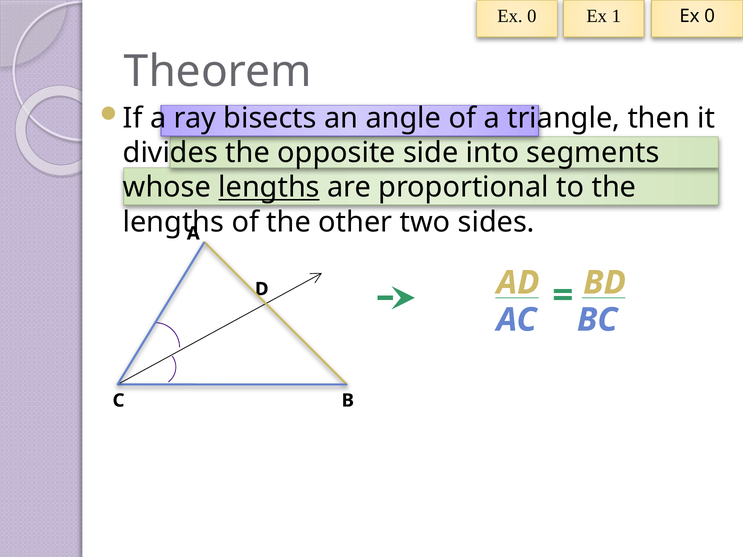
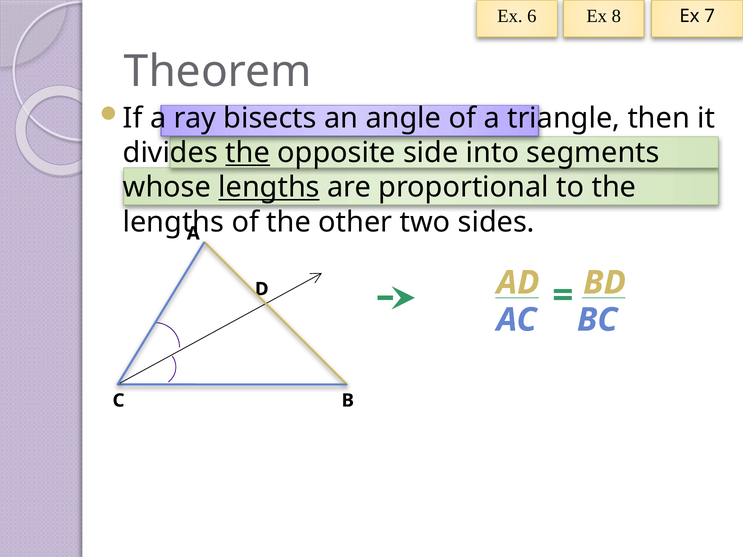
0 at (532, 16): 0 -> 6
1: 1 -> 8
0 at (710, 16): 0 -> 7
the at (248, 153) underline: none -> present
